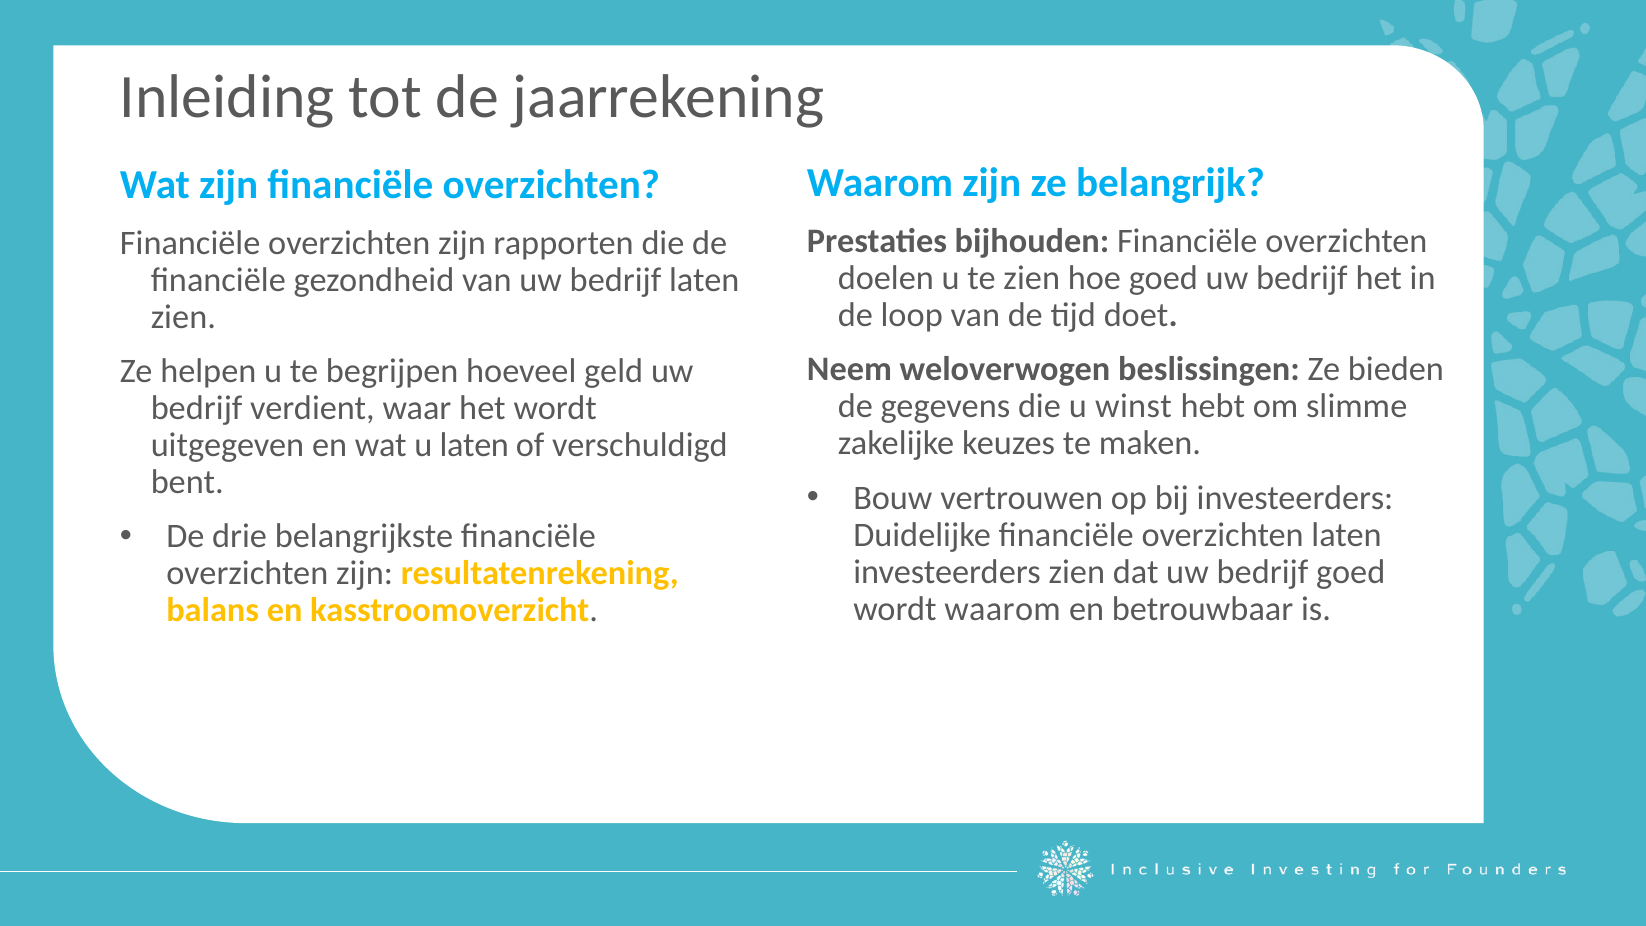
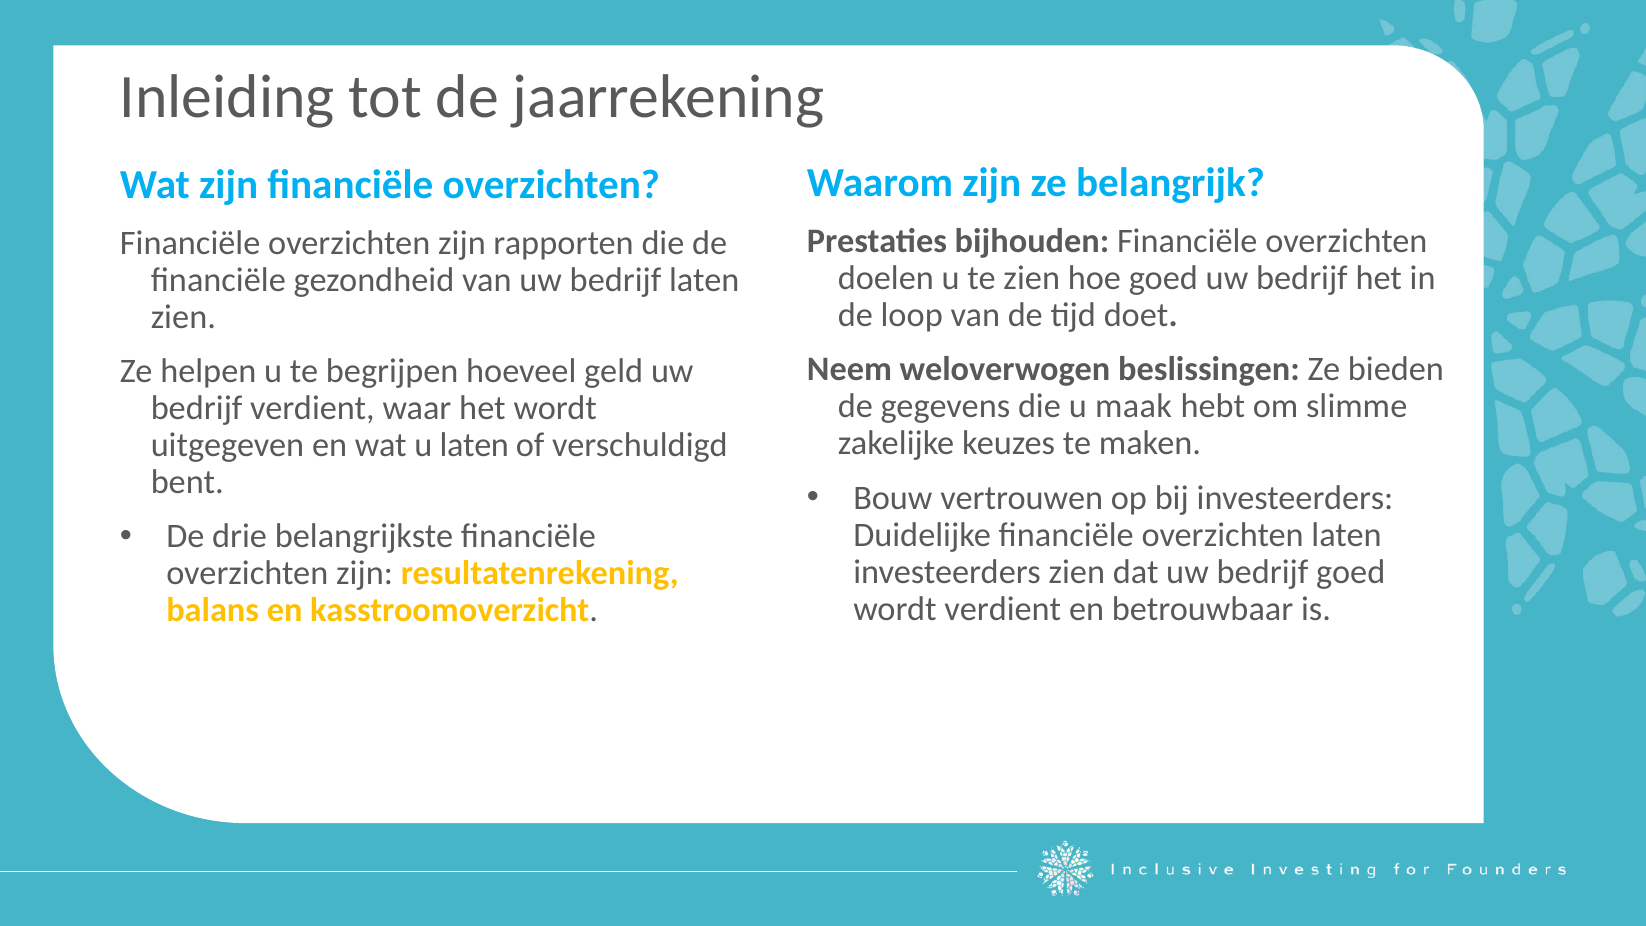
winst: winst -> maak
wordt waarom: waarom -> verdient
